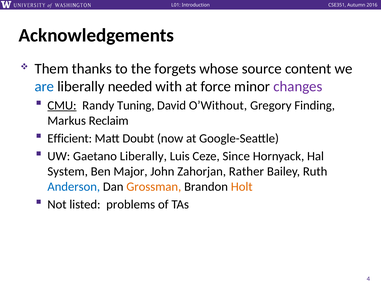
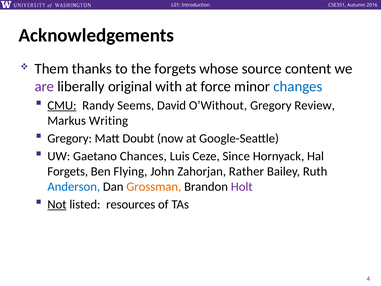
are colour: blue -> purple
needed: needed -> original
changes colour: purple -> blue
Tuning: Tuning -> Seems
Finding: Finding -> Review
Reclaim: Reclaim -> Writing
Efficient at (70, 138): Efficient -> Gregory
Gaetano Liberally: Liberally -> Chances
System at (68, 171): System -> Forgets
Major: Major -> Flying
Holt colour: orange -> purple
Not underline: none -> present
problems: problems -> resources
